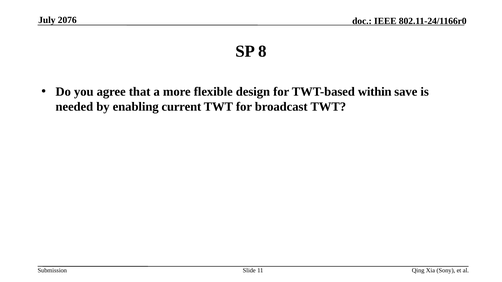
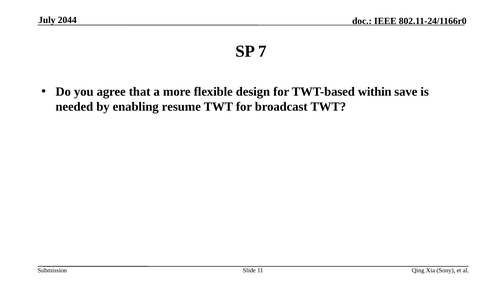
2076: 2076 -> 2044
8: 8 -> 7
current: current -> resume
